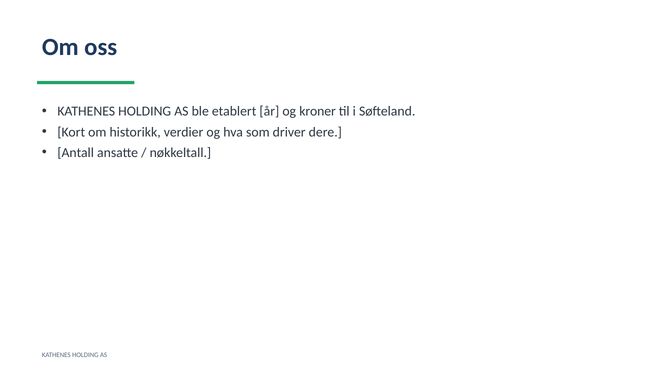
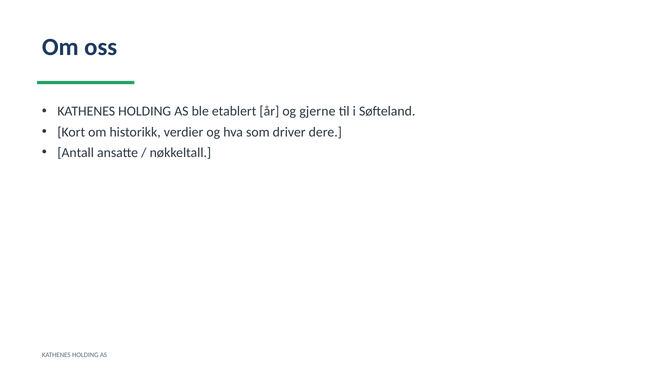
kroner: kroner -> gjerne
